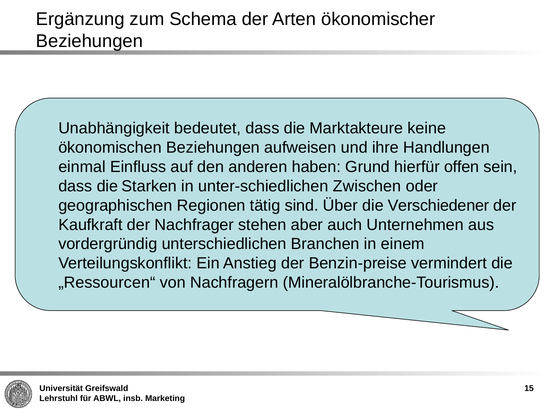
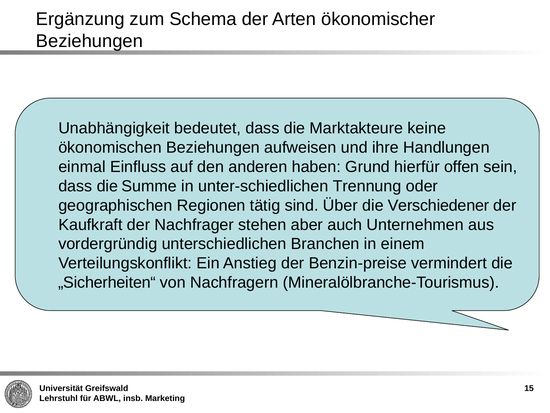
Starken: Starken -> Summe
Zwischen: Zwischen -> Trennung
„Ressourcen“: „Ressourcen“ -> „Sicherheiten“
